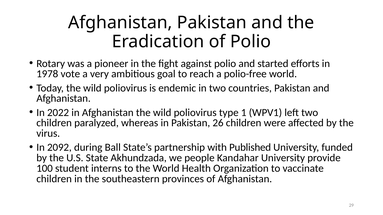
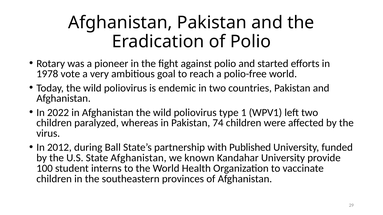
26: 26 -> 74
2092: 2092 -> 2012
State Akhundzada: Akhundzada -> Afghanistan
people: people -> known
